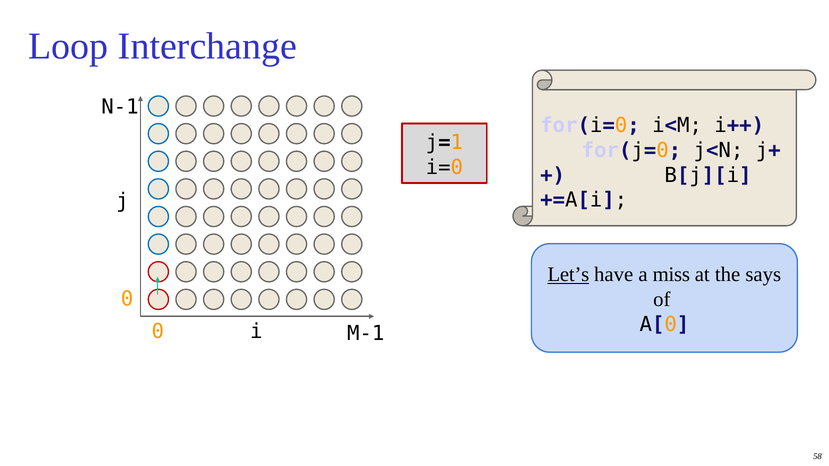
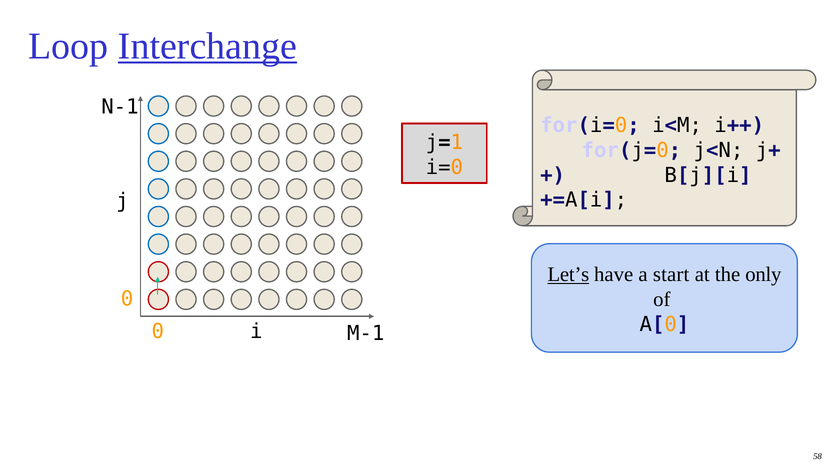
Interchange underline: none -> present
miss: miss -> start
says: says -> only
